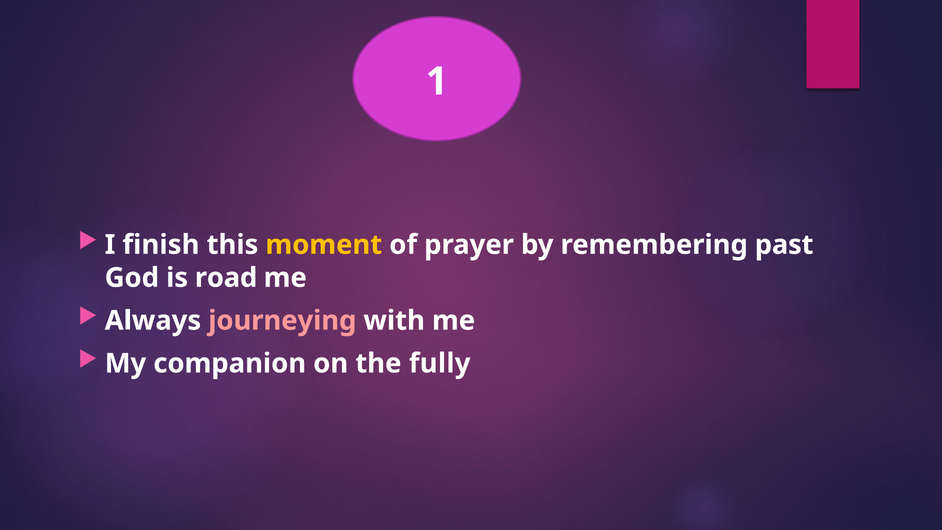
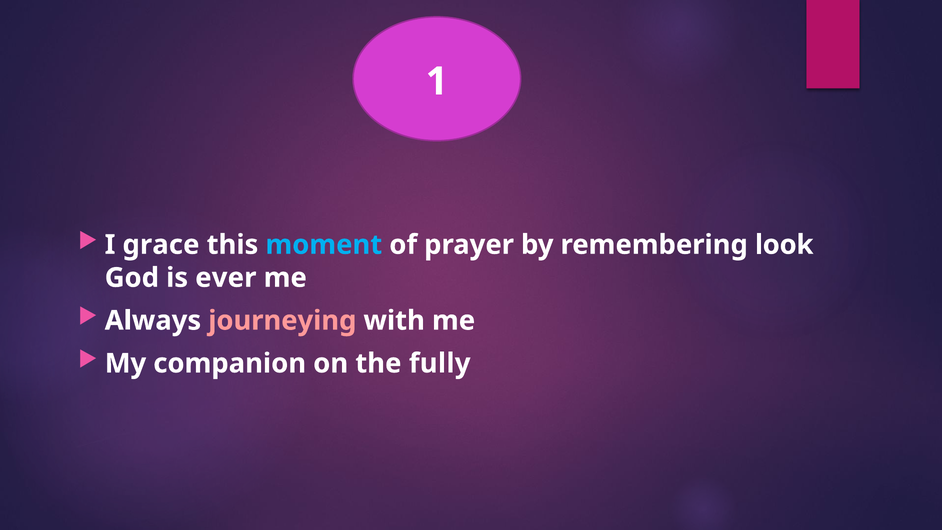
finish: finish -> grace
moment colour: yellow -> light blue
past: past -> look
road: road -> ever
